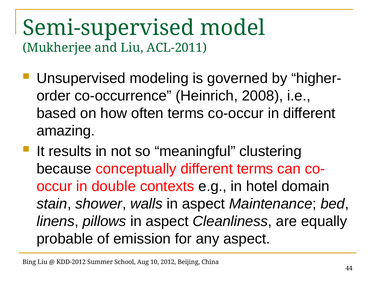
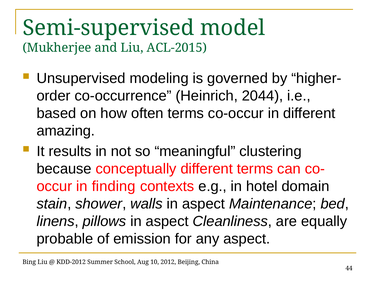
ACL-2011: ACL-2011 -> ACL-2015
2008: 2008 -> 2044
double: double -> finding
